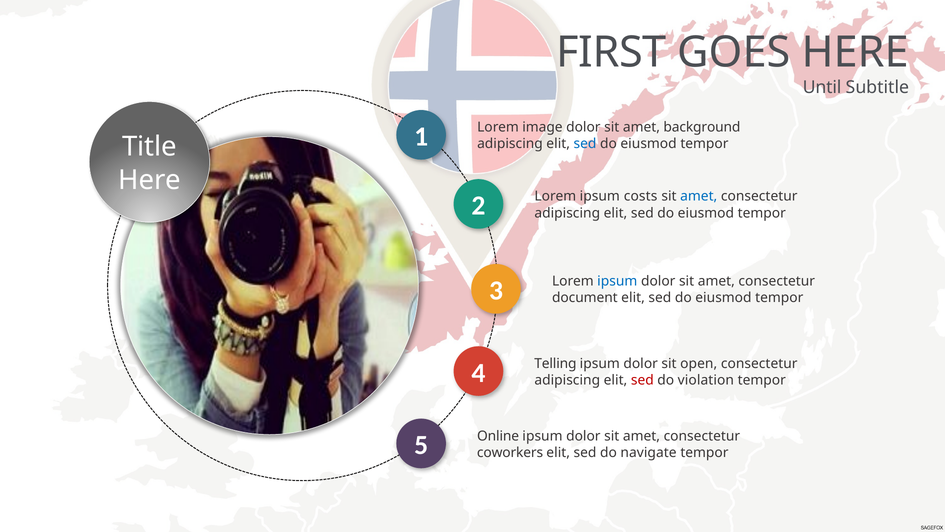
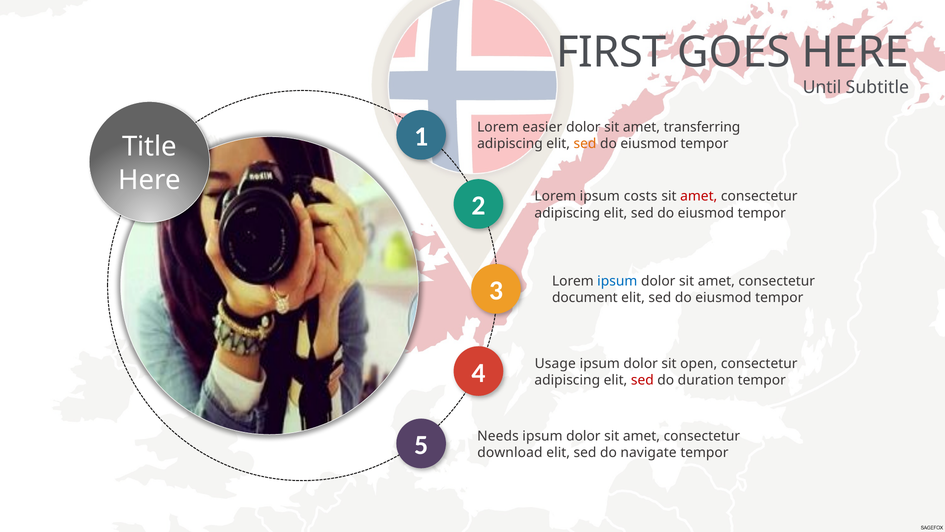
image: image -> easier
background: background -> transferring
sed at (585, 144) colour: blue -> orange
amet at (699, 196) colour: blue -> red
Telling: Telling -> Usage
violation: violation -> duration
Online: Online -> Needs
coworkers: coworkers -> download
